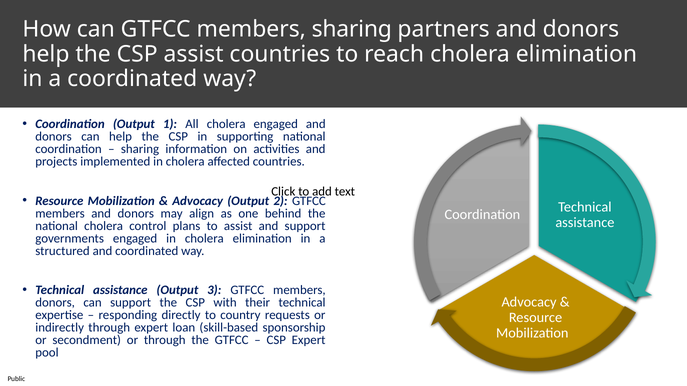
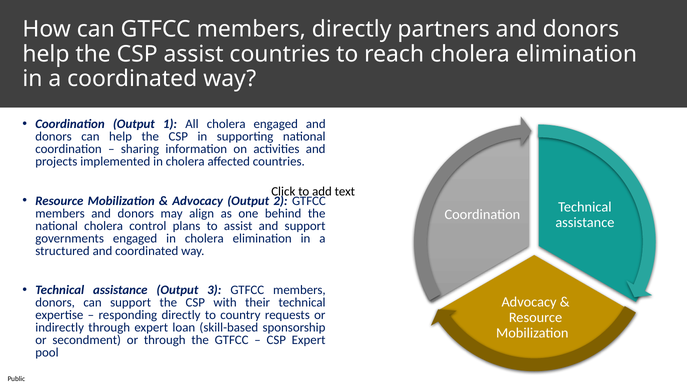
members sharing: sharing -> directly
